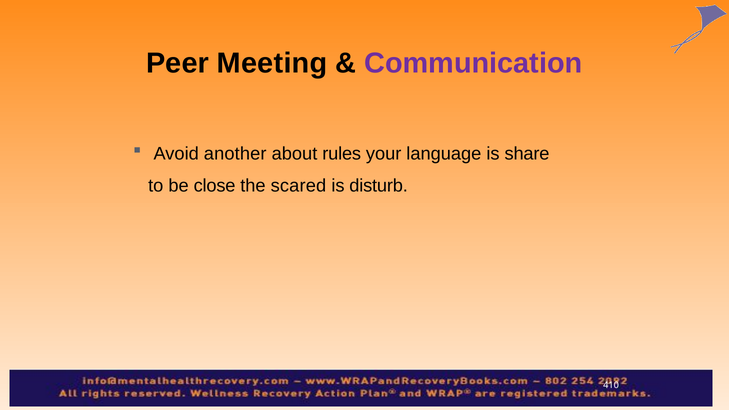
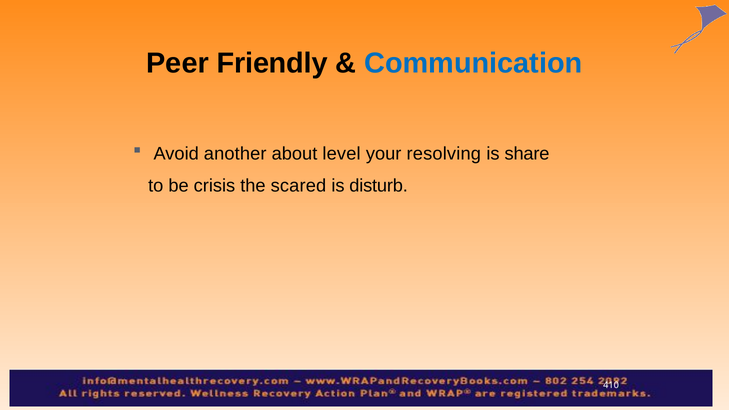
Meeting: Meeting -> Friendly
Communication colour: purple -> blue
rules: rules -> level
language: language -> resolving
close: close -> crisis
